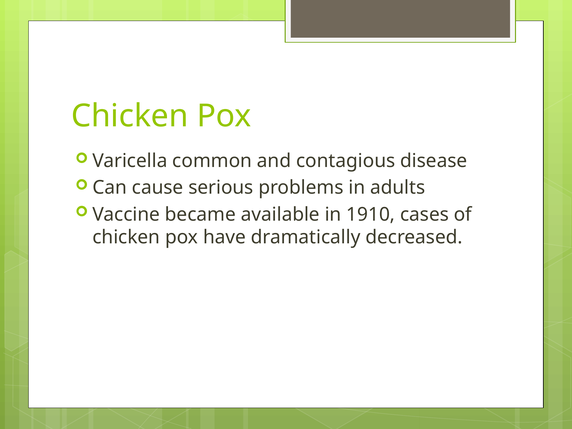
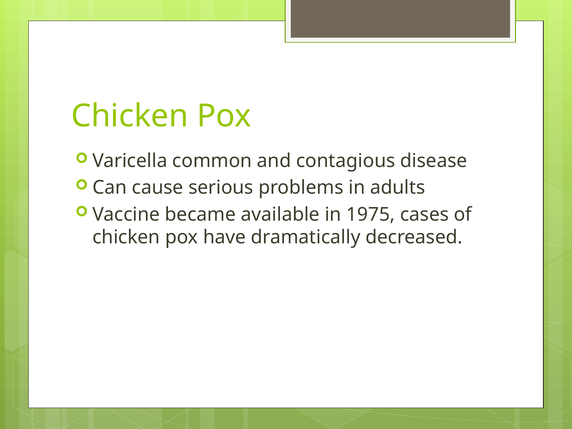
1910: 1910 -> 1975
